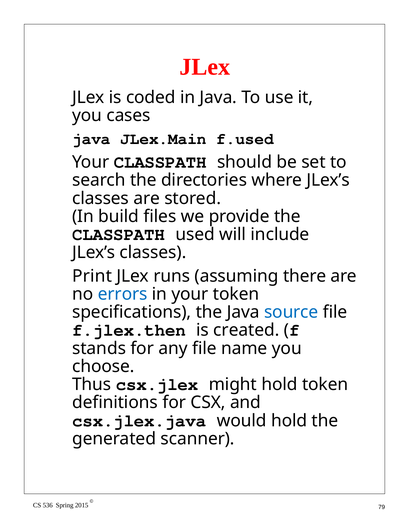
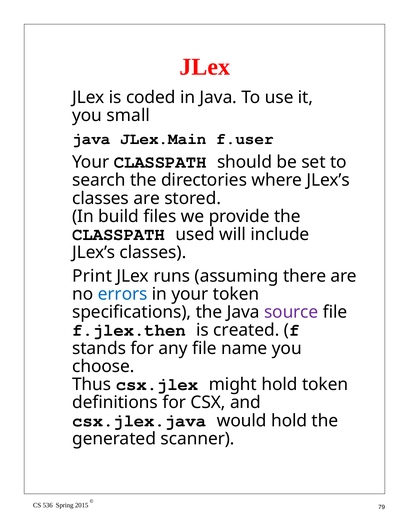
cases: cases -> small
f.used: f.used -> f.user
source colour: blue -> purple
